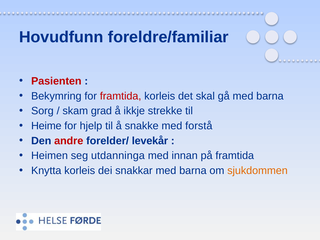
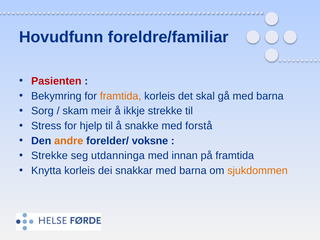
framtida at (121, 96) colour: red -> orange
grad: grad -> meir
Heime: Heime -> Stress
andre colour: red -> orange
levekår: levekår -> voksne
Heimen at (50, 156): Heimen -> Strekke
